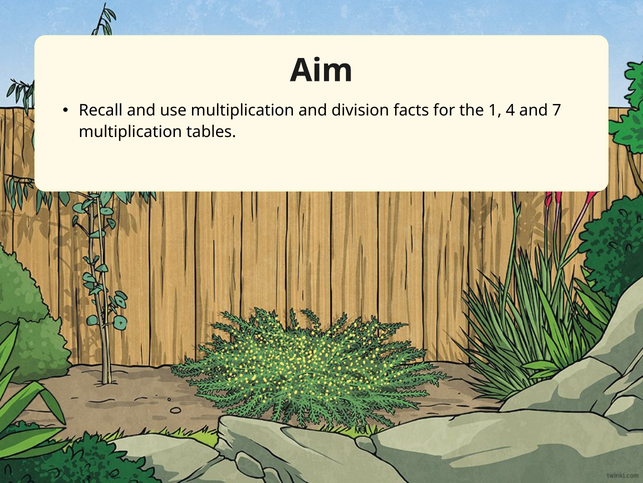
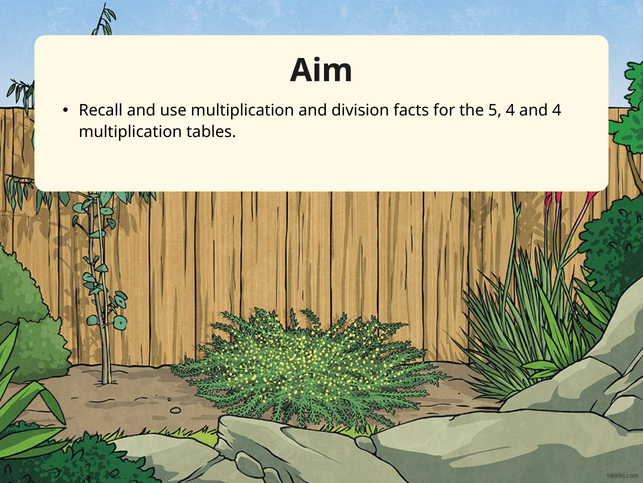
1: 1 -> 5
and 7: 7 -> 4
